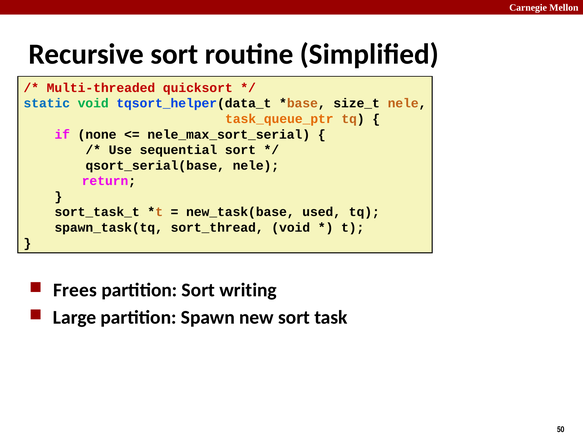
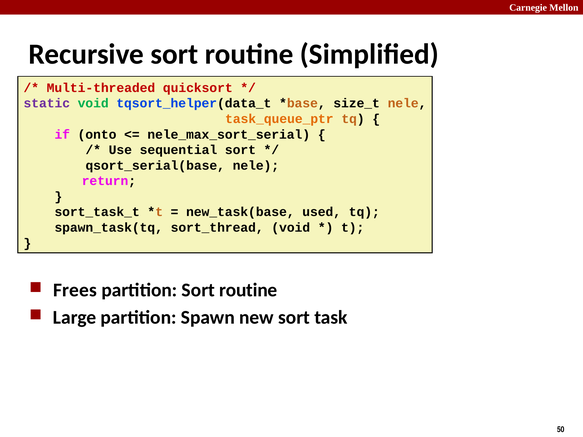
static colour: blue -> purple
none: none -> onto
partition Sort writing: writing -> routine
